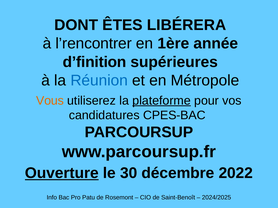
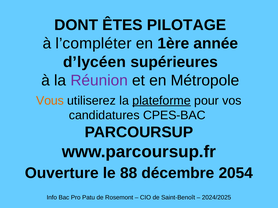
LIBÉRERA: LIBÉRERA -> PILOTAGE
l’rencontrer: l’rencontrer -> l’compléter
d’finition: d’finition -> d’lycéen
Réunion colour: blue -> purple
Ouverture underline: present -> none
30: 30 -> 88
2022: 2022 -> 2054
